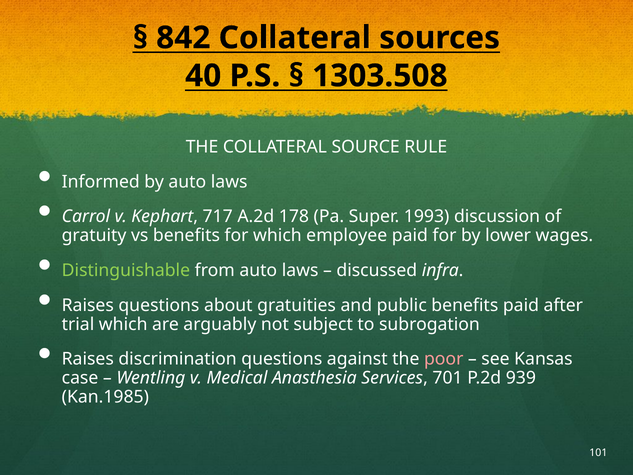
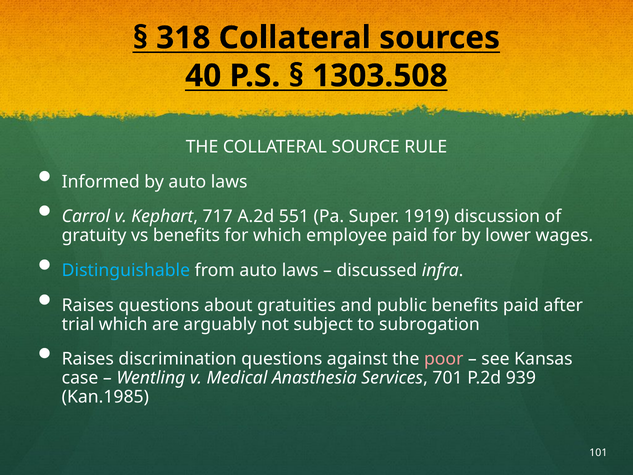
842: 842 -> 318
178: 178 -> 551
1993: 1993 -> 1919
Distinguishable colour: light green -> light blue
